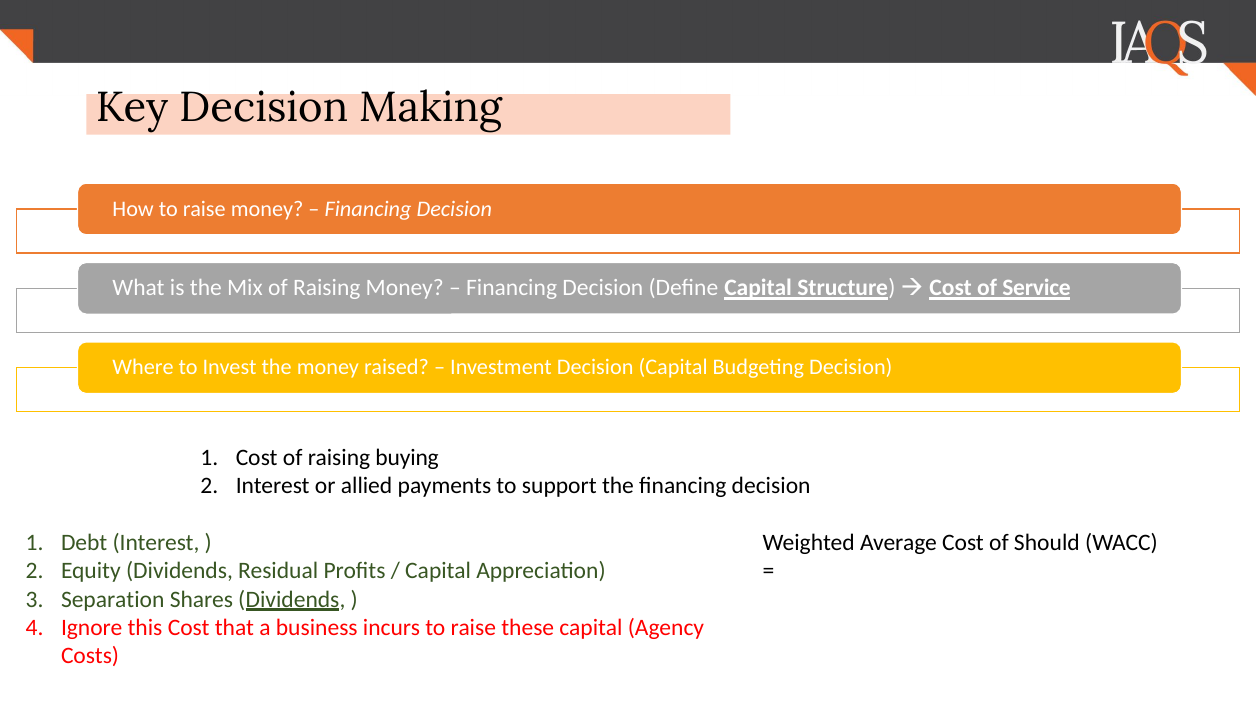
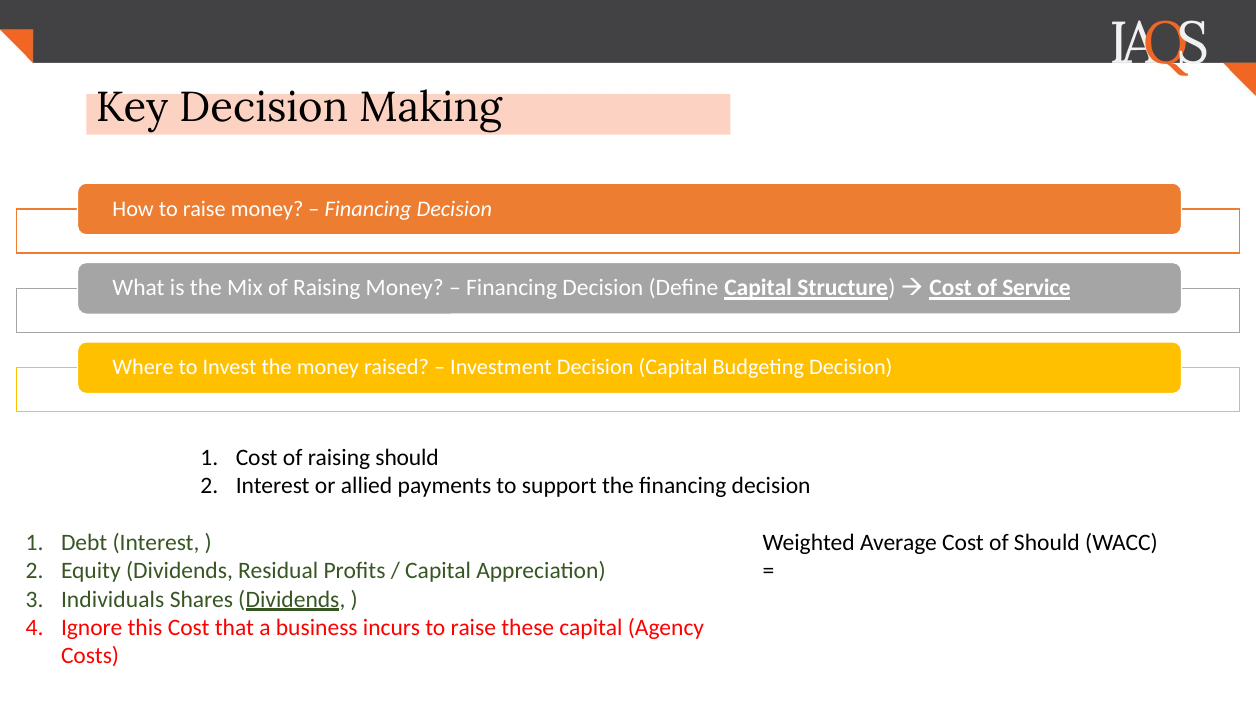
raising buying: buying -> should
Separation: Separation -> Individuals
